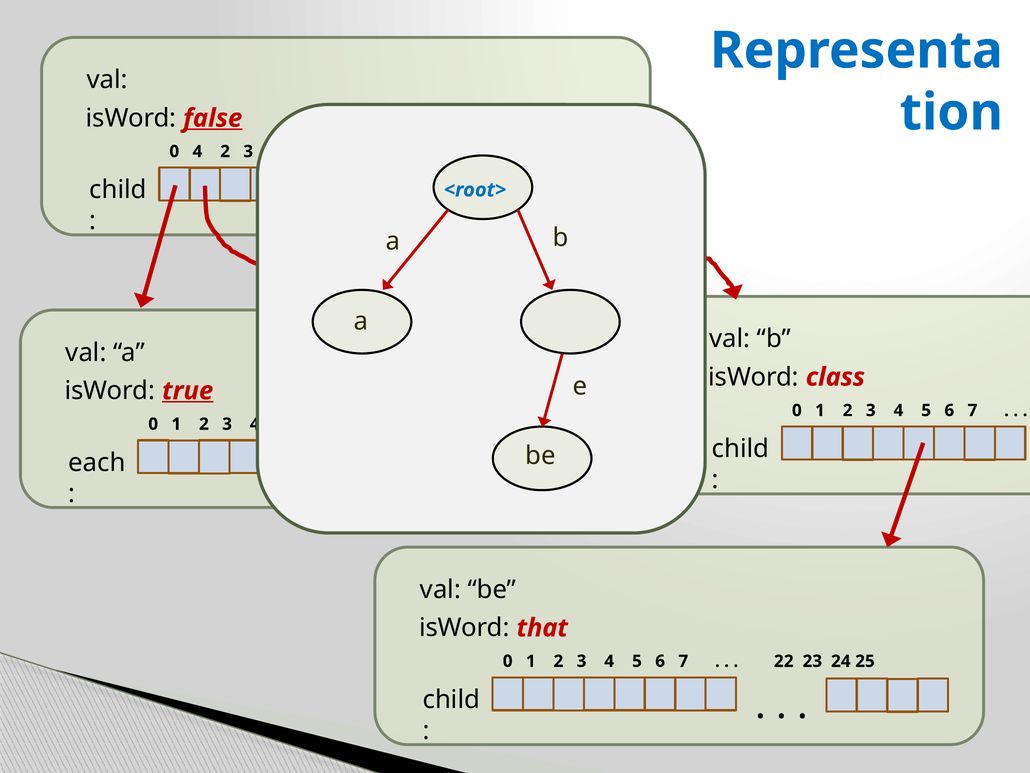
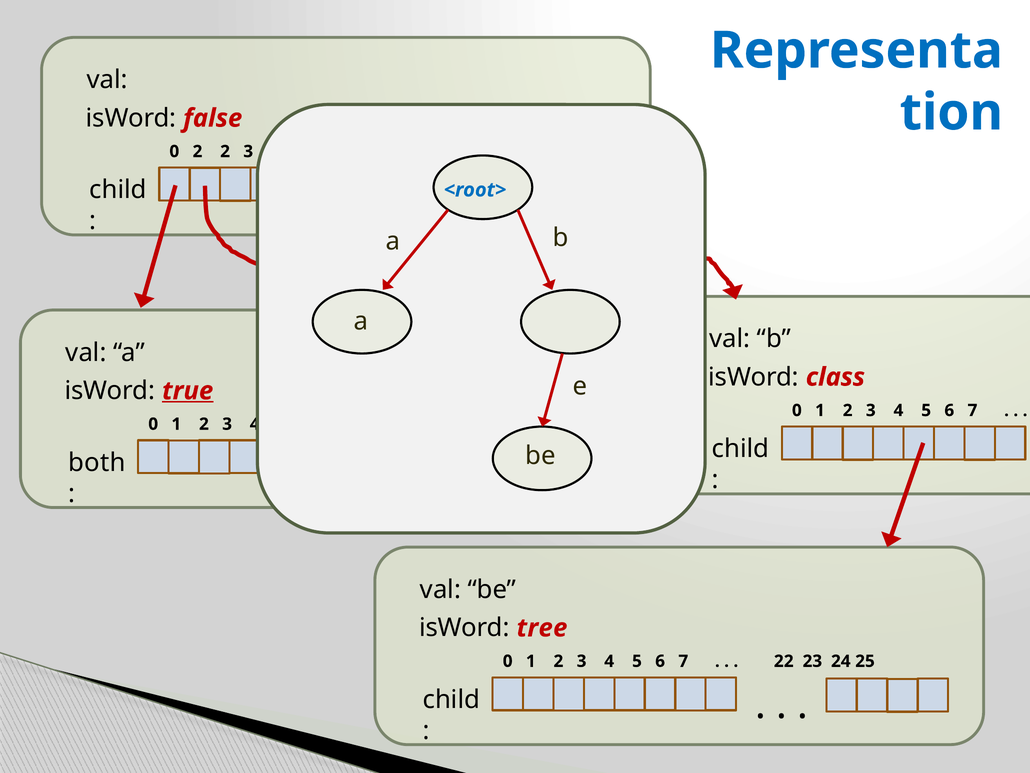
false underline: present -> none
0 4: 4 -> 2
each: each -> both
that: that -> tree
